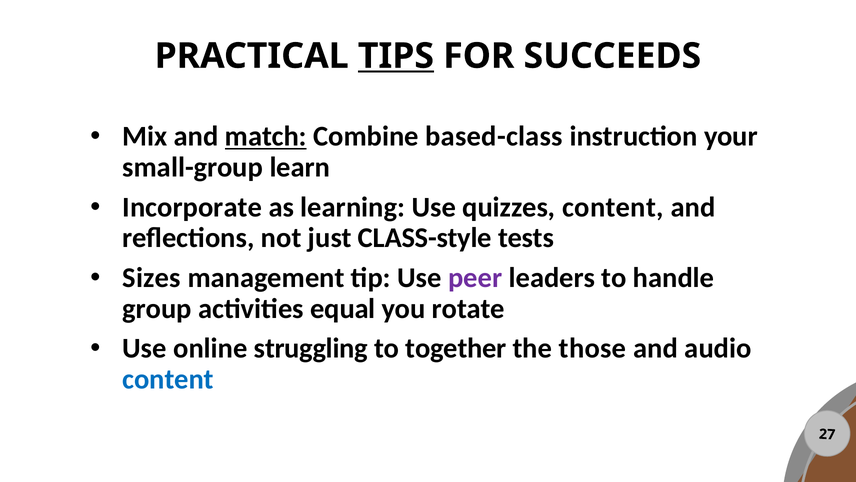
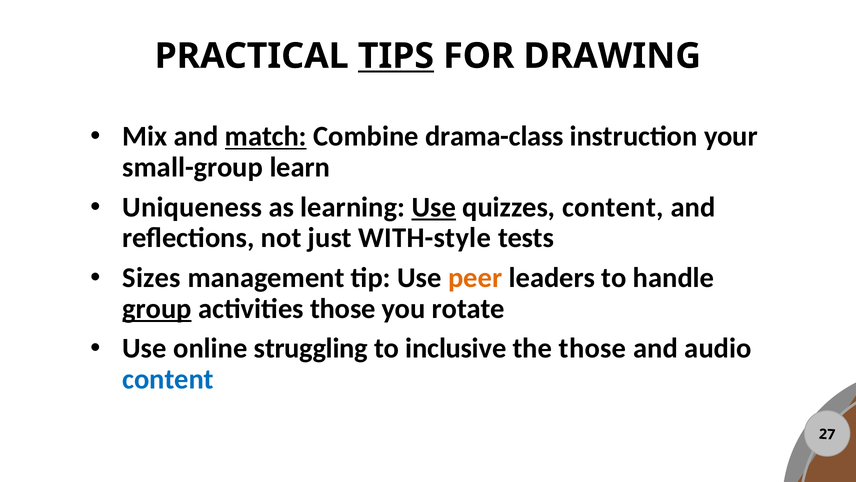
SUCCEEDS: SUCCEEDS -> DRAWING
based-class: based-class -> drama-class
Incorporate: Incorporate -> Uniqueness
Use at (434, 207) underline: none -> present
CLASS-style: CLASS-style -> WITH-style
peer colour: purple -> orange
group underline: none -> present
activities equal: equal -> those
together: together -> inclusive
